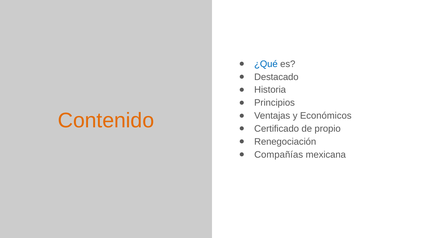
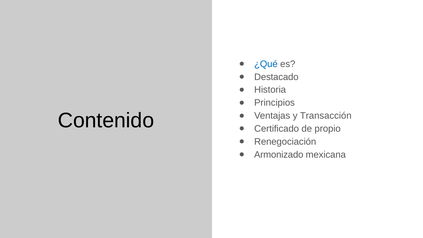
Contenido colour: orange -> black
Económicos: Económicos -> Transacción
Compañías: Compañías -> Armonizado
